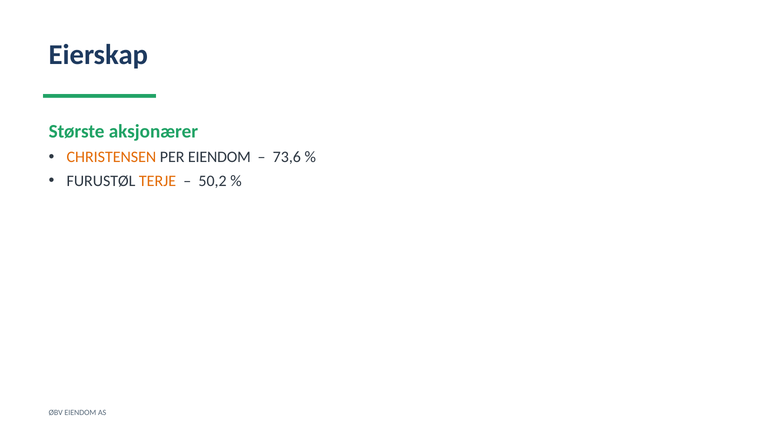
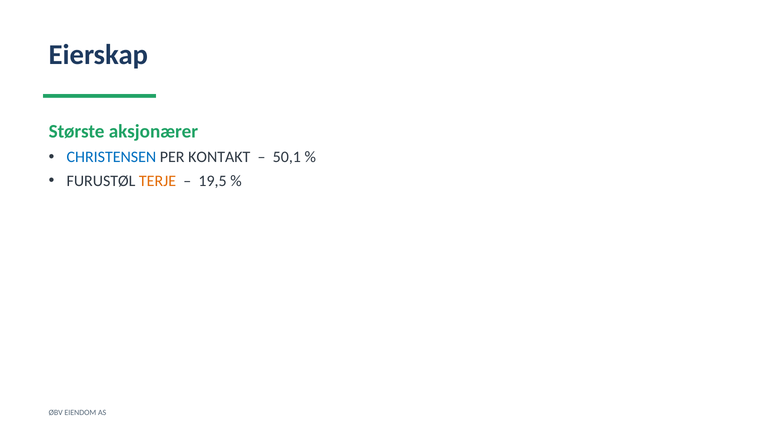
CHRISTENSEN colour: orange -> blue
PER EIENDOM: EIENDOM -> KONTAKT
73,6: 73,6 -> 50,1
50,2: 50,2 -> 19,5
